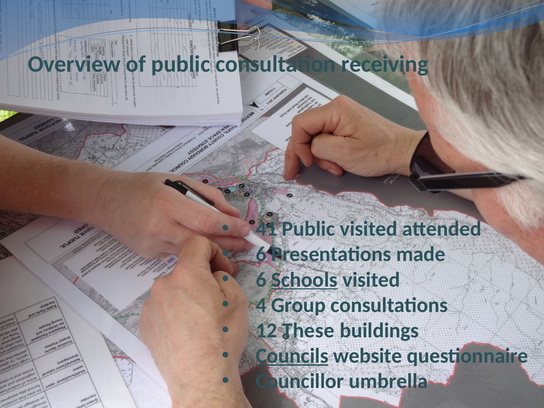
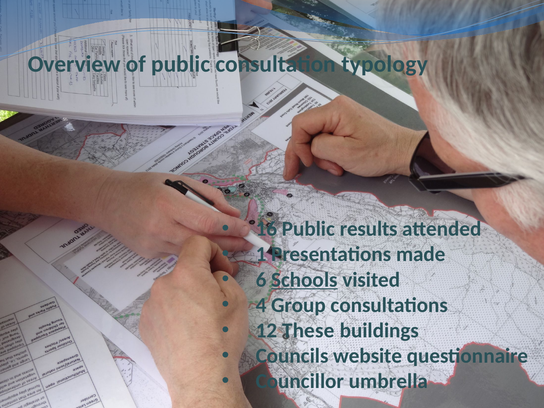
receiving: receiving -> typology
41: 41 -> 16
Public visited: visited -> results
6 at (261, 254): 6 -> 1
Councils underline: present -> none
